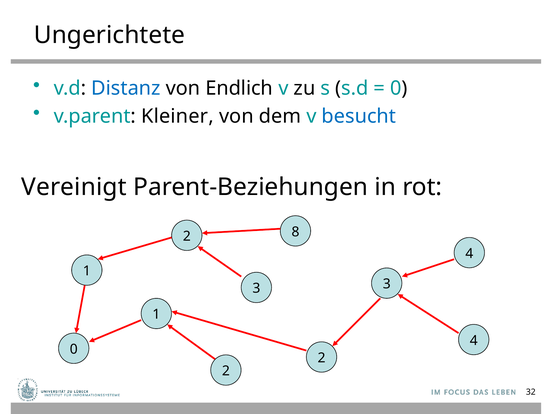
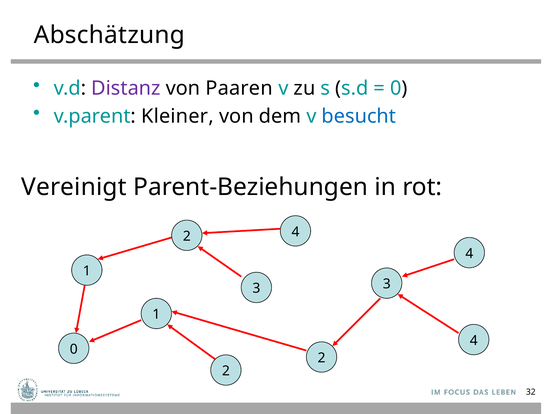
Ungerichtete: Ungerichtete -> Abschätzung
Distanz colour: blue -> purple
Endlich: Endlich -> Paaren
2 8: 8 -> 4
